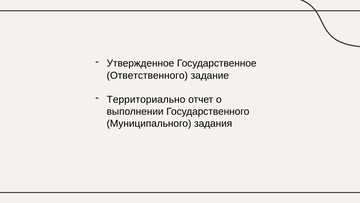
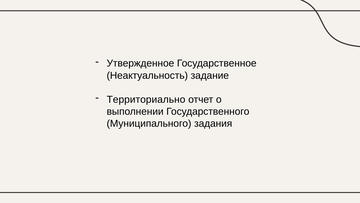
Ответственного: Ответственного -> Неактуальность
